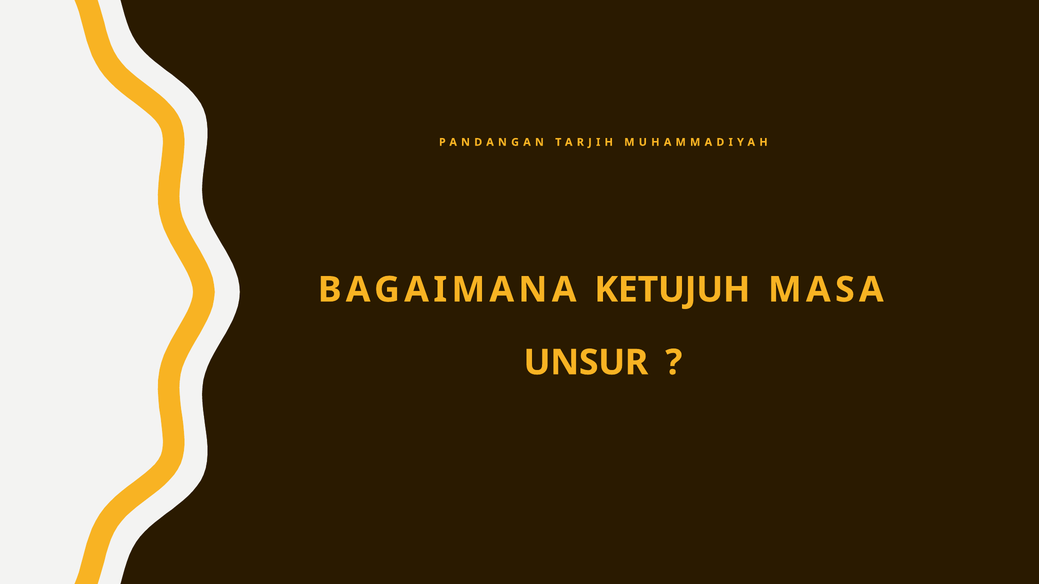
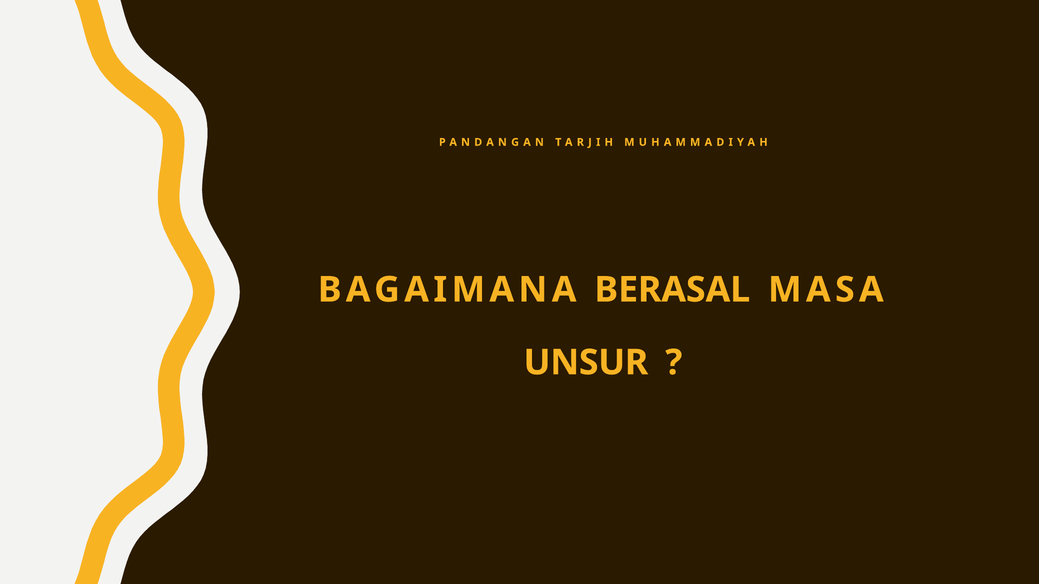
KETUJUH: KETUJUH -> BERASAL
